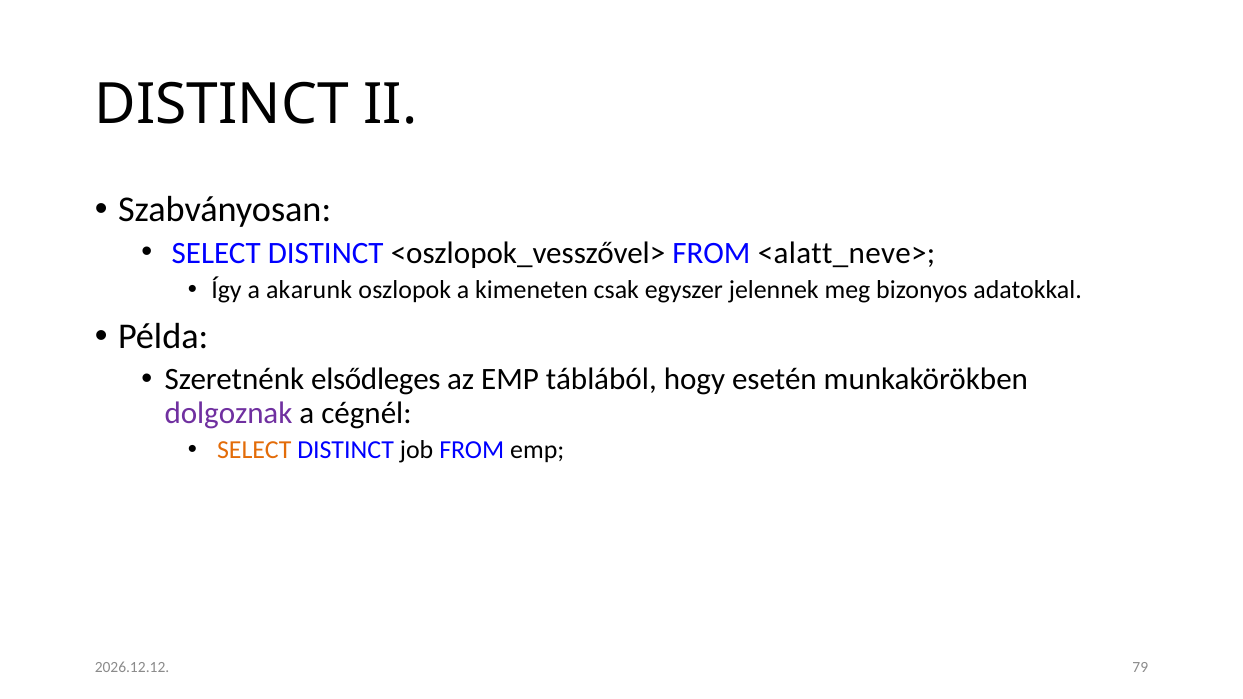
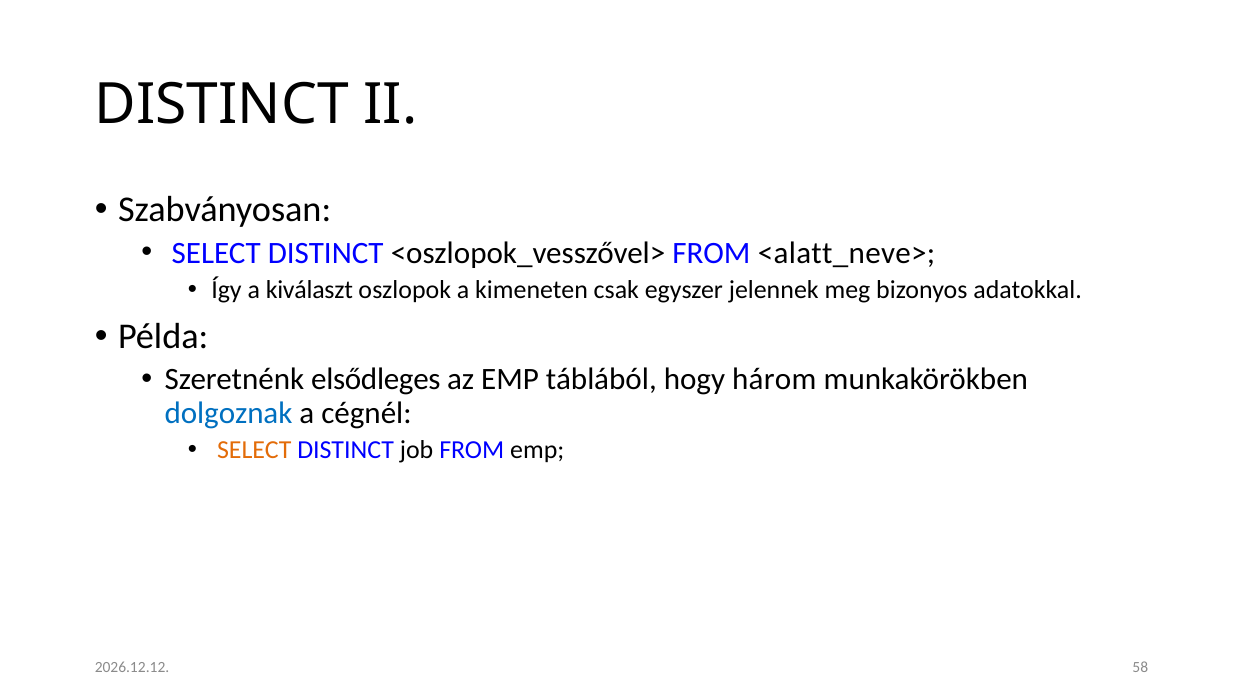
akarunk: akarunk -> kiválaszt
esetén: esetén -> három
dolgoznak colour: purple -> blue
79: 79 -> 58
